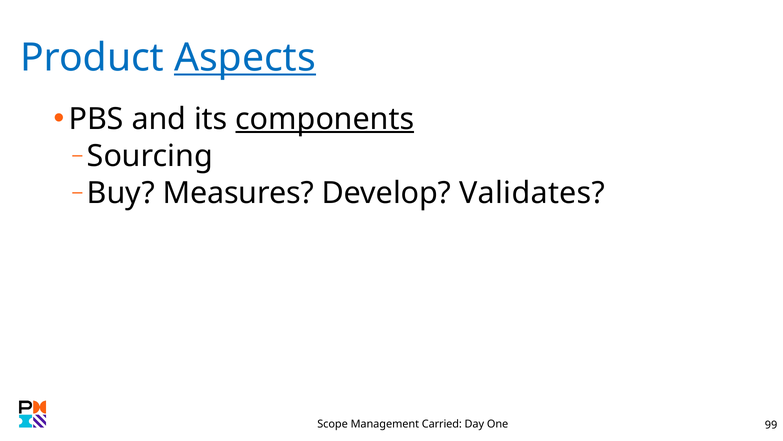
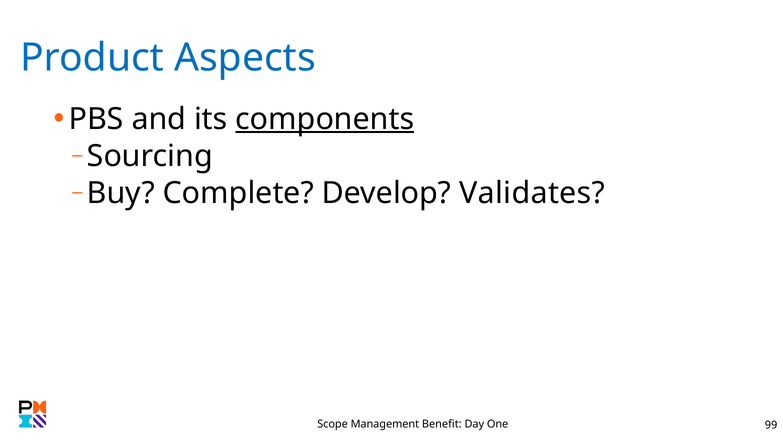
Aspects underline: present -> none
Measures: Measures -> Complete
Carried: Carried -> Benefit
